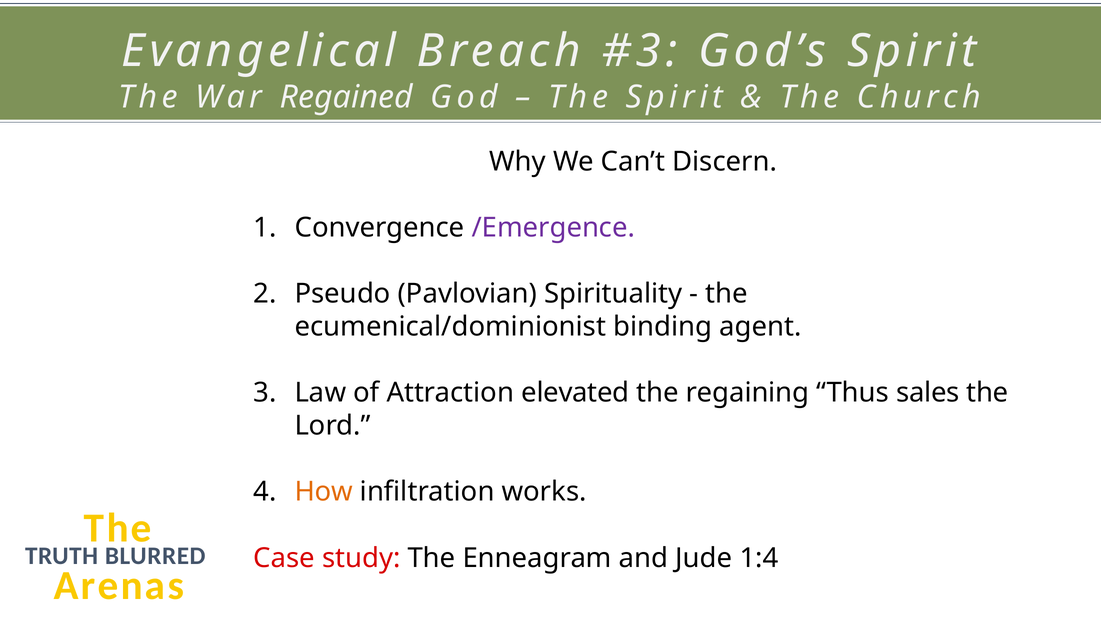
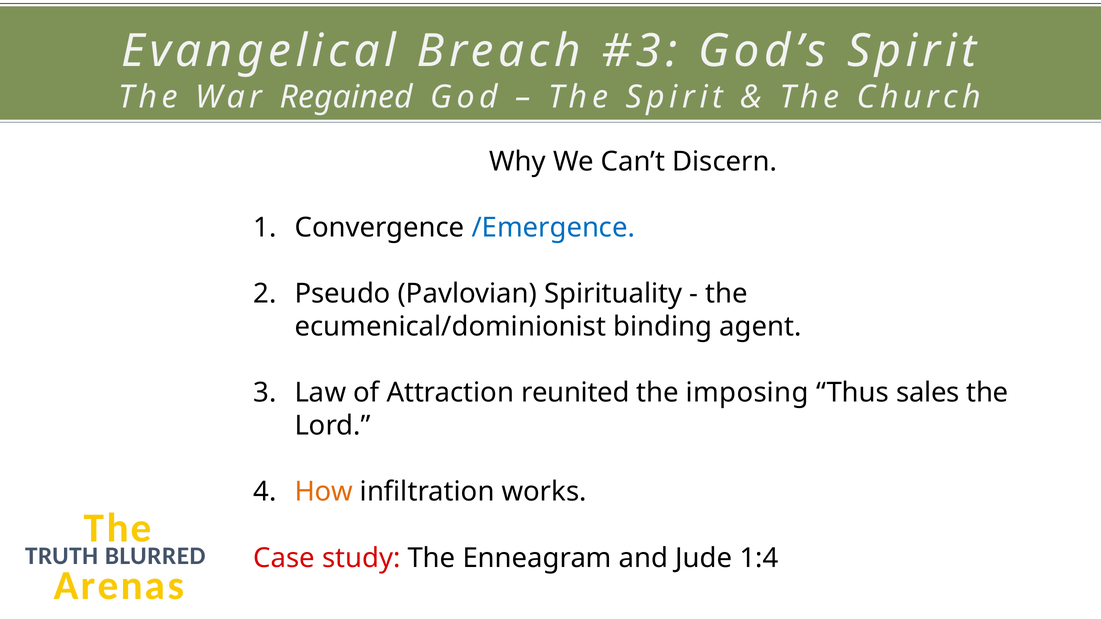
/Emergence colour: purple -> blue
elevated: elevated -> reunited
regaining: regaining -> imposing
